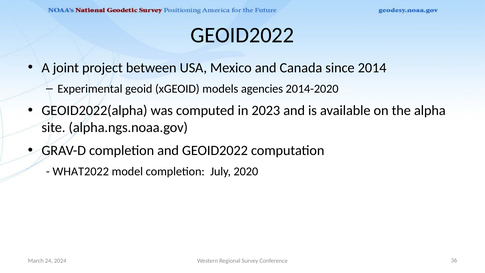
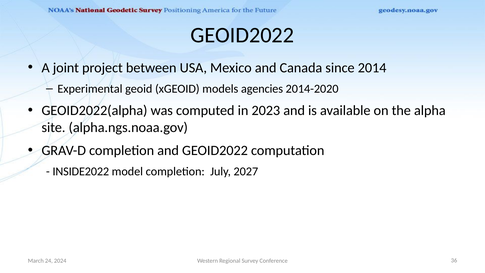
WHAT2022: WHAT2022 -> INSIDE2022
2020: 2020 -> 2027
